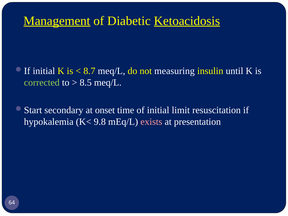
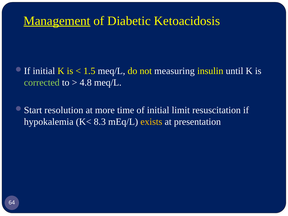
Ketoacidosis underline: present -> none
8.7: 8.7 -> 1.5
8.5: 8.5 -> 4.8
secondary: secondary -> resolution
onset: onset -> more
9.8: 9.8 -> 8.3
exists colour: pink -> yellow
